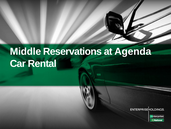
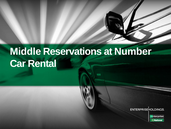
Agenda: Agenda -> Number
